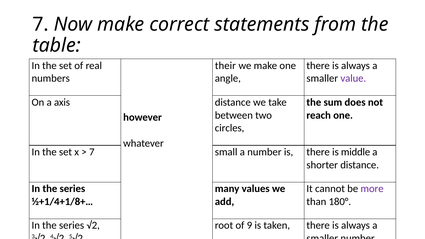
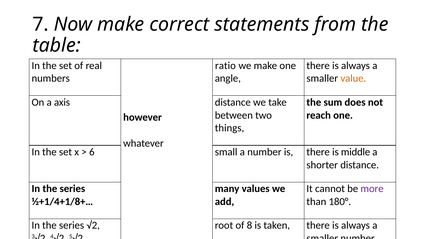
their: their -> ratio
value at (353, 78) colour: purple -> orange
circles: circles -> things
7 at (92, 152): 7 -> 6
9: 9 -> 8
